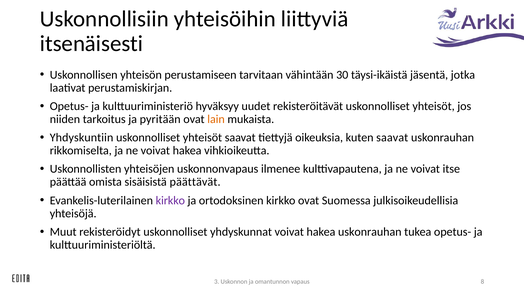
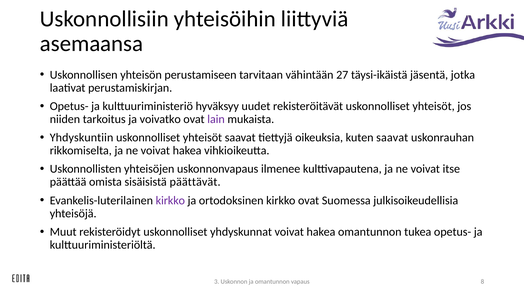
itsenäisesti: itsenäisesti -> asemaansa
30: 30 -> 27
pyritään: pyritään -> voivatko
lain colour: orange -> purple
hakea uskonrauhan: uskonrauhan -> omantunnon
